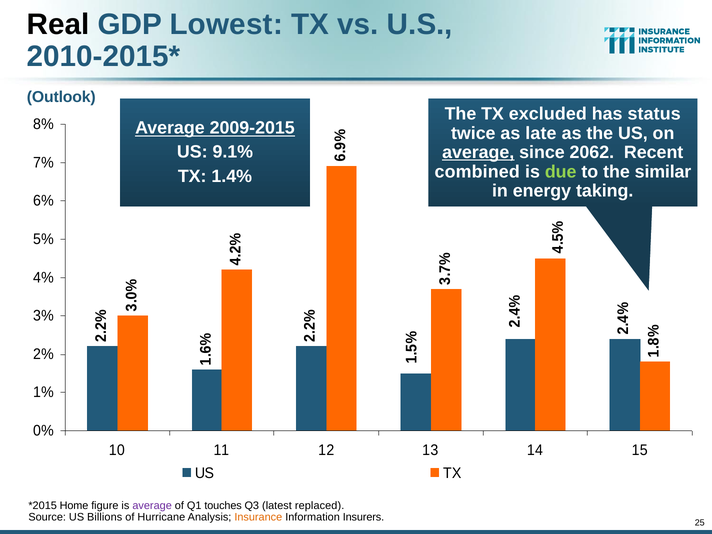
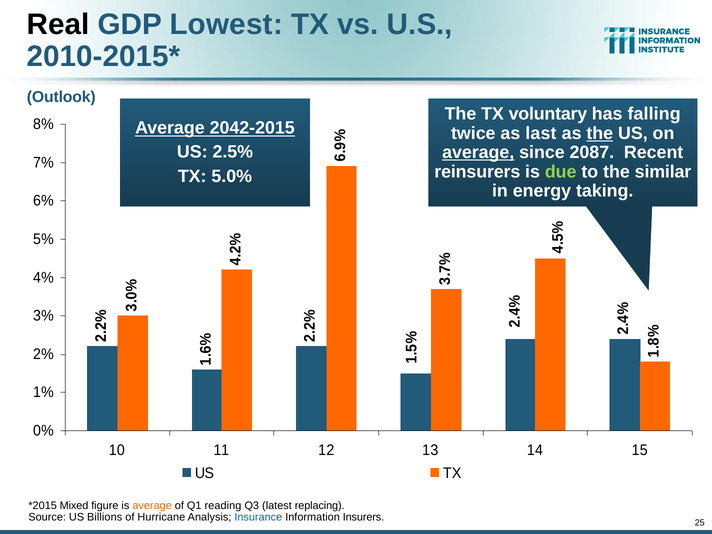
excluded: excluded -> voluntary
status: status -> falling
2009-2015: 2009-2015 -> 2042-2015
late: late -> last
the at (600, 133) underline: none -> present
9.1%: 9.1% -> 2.5%
2062: 2062 -> 2087
combined: combined -> reinsurers
1.4%: 1.4% -> 5.0%
Home: Home -> Mixed
average at (152, 506) colour: purple -> orange
touches: touches -> reading
replaced: replaced -> replacing
Insurance colour: orange -> blue
